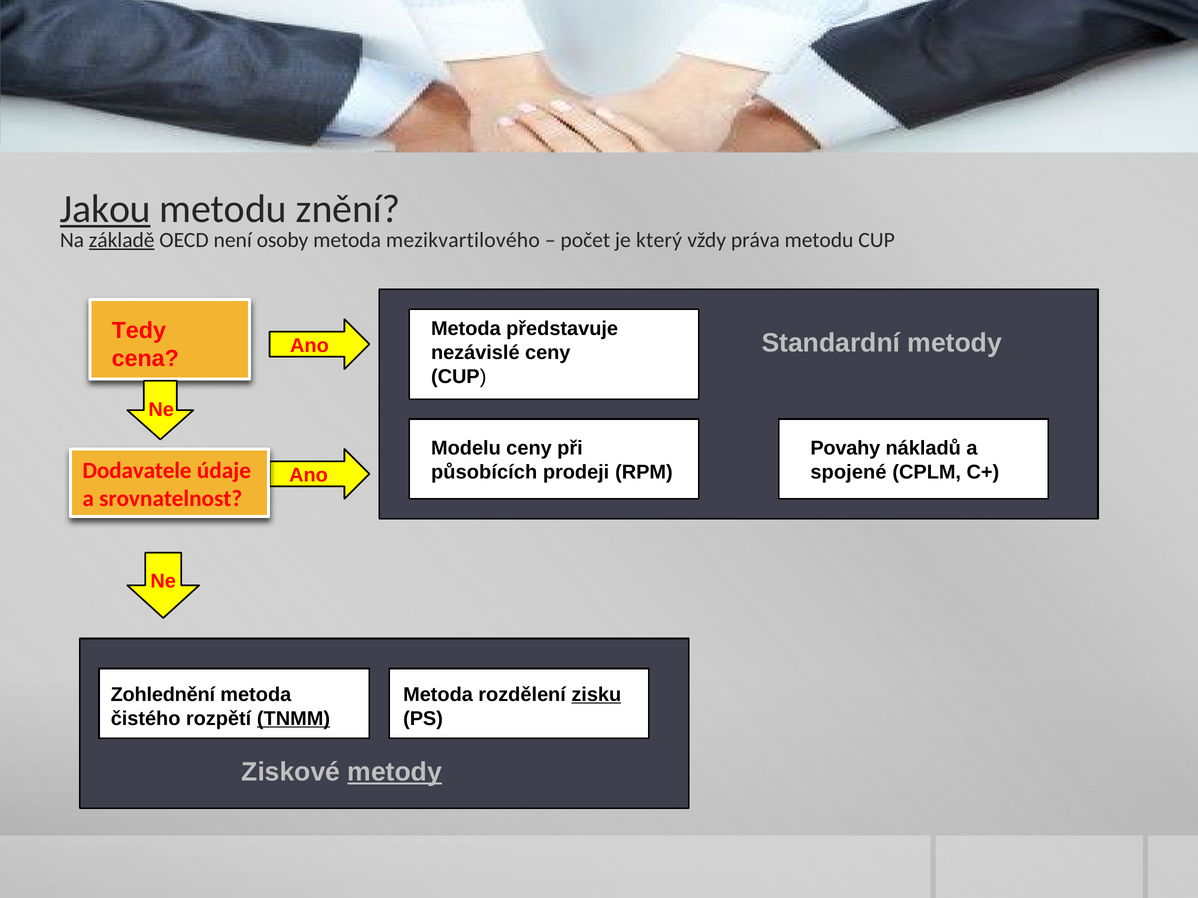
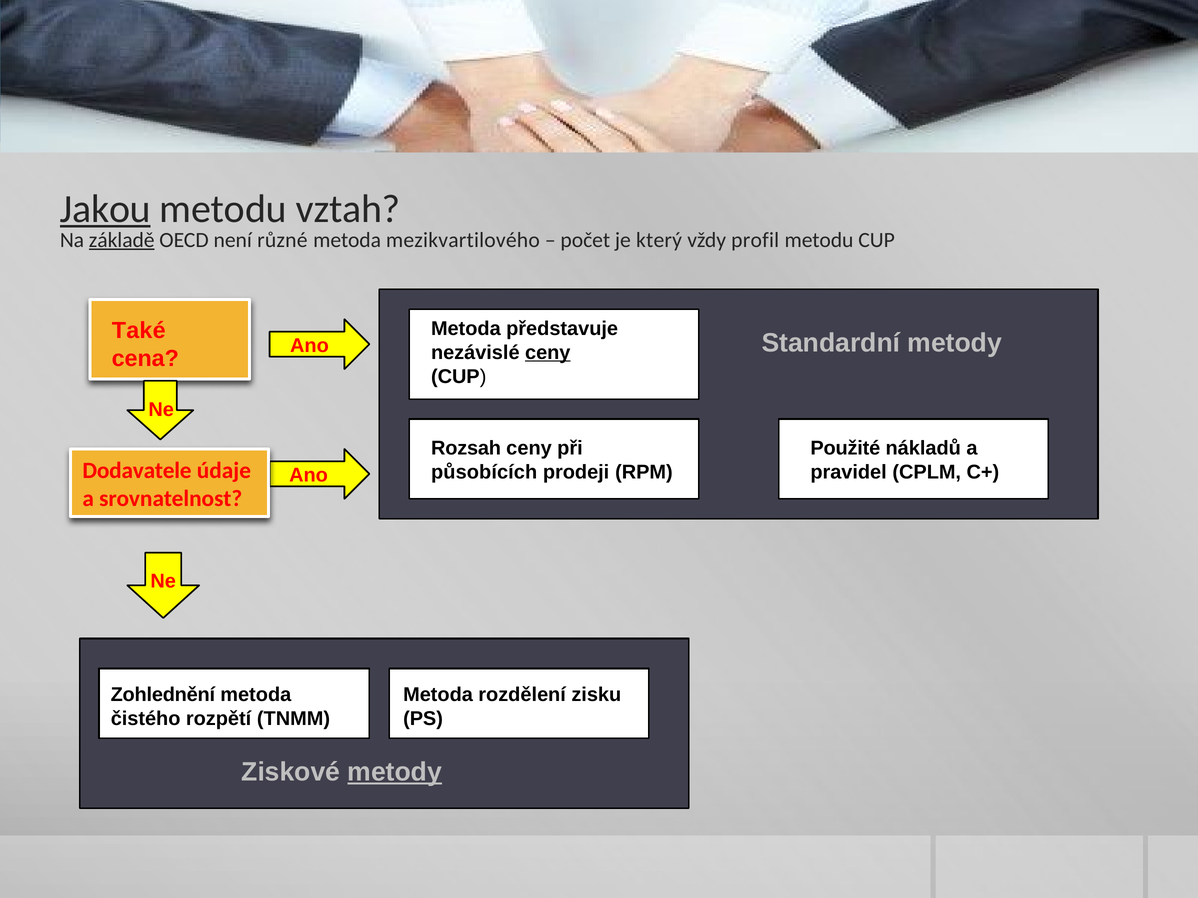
znění: znění -> vztah
osoby: osoby -> různé
práva: práva -> profil
Tedy: Tedy -> Také
ceny at (548, 353) underline: none -> present
Modelu: Modelu -> Rozsah
Povahy: Povahy -> Použité
spojené: spojené -> pravidel
zisku underline: present -> none
TNMM underline: present -> none
